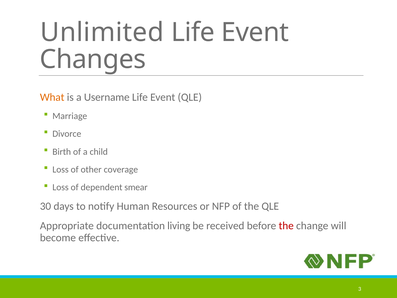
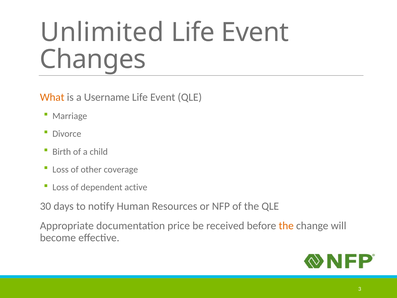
smear: smear -> active
living: living -> price
the at (286, 226) colour: red -> orange
